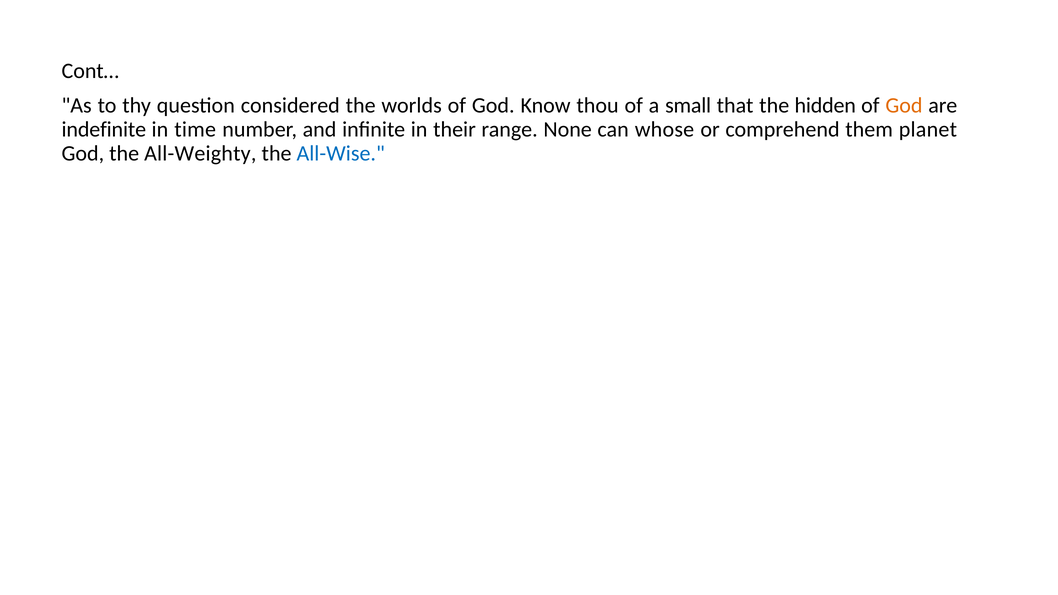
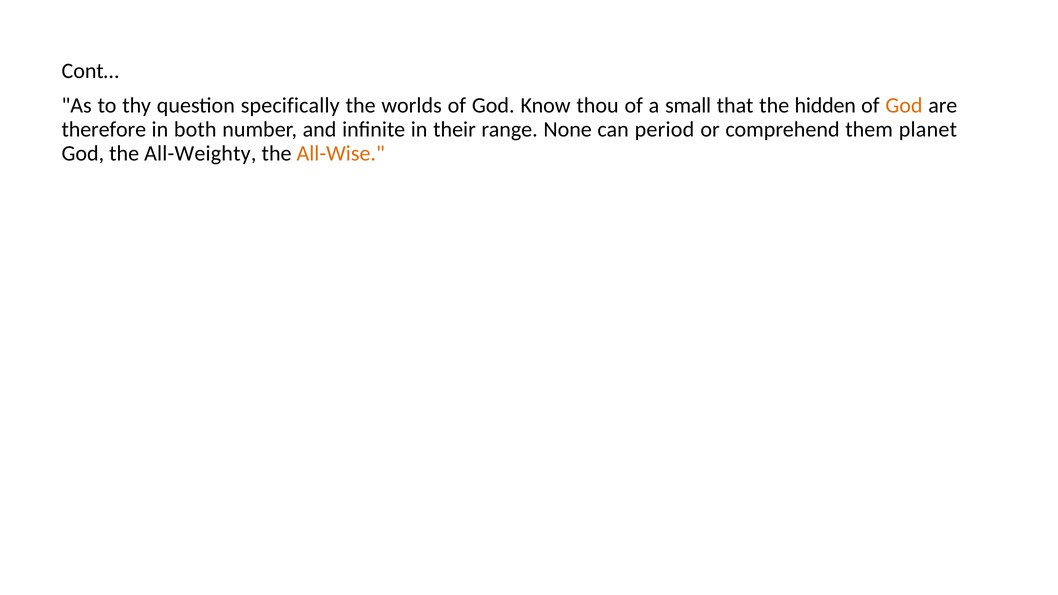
considered: considered -> specifically
indefinite: indefinite -> therefore
time: time -> both
whose: whose -> period
All-Wise colour: blue -> orange
